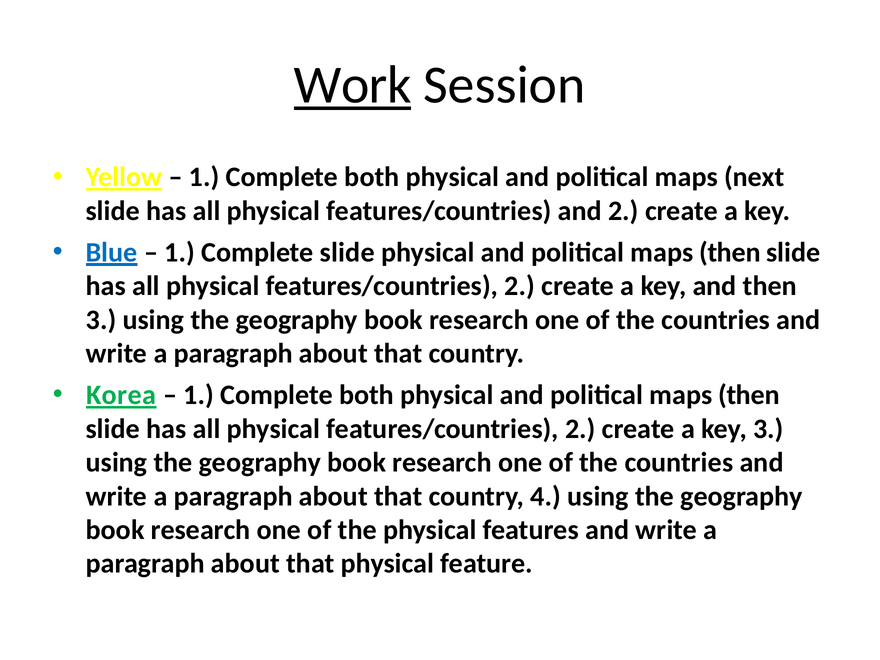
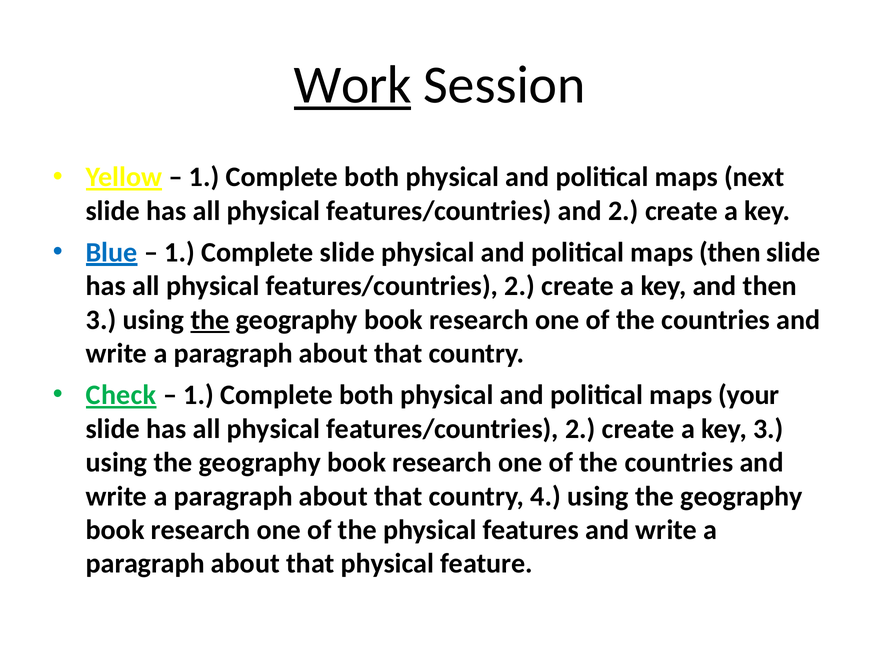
the at (210, 320) underline: none -> present
Korea: Korea -> Check
then at (749, 395): then -> your
